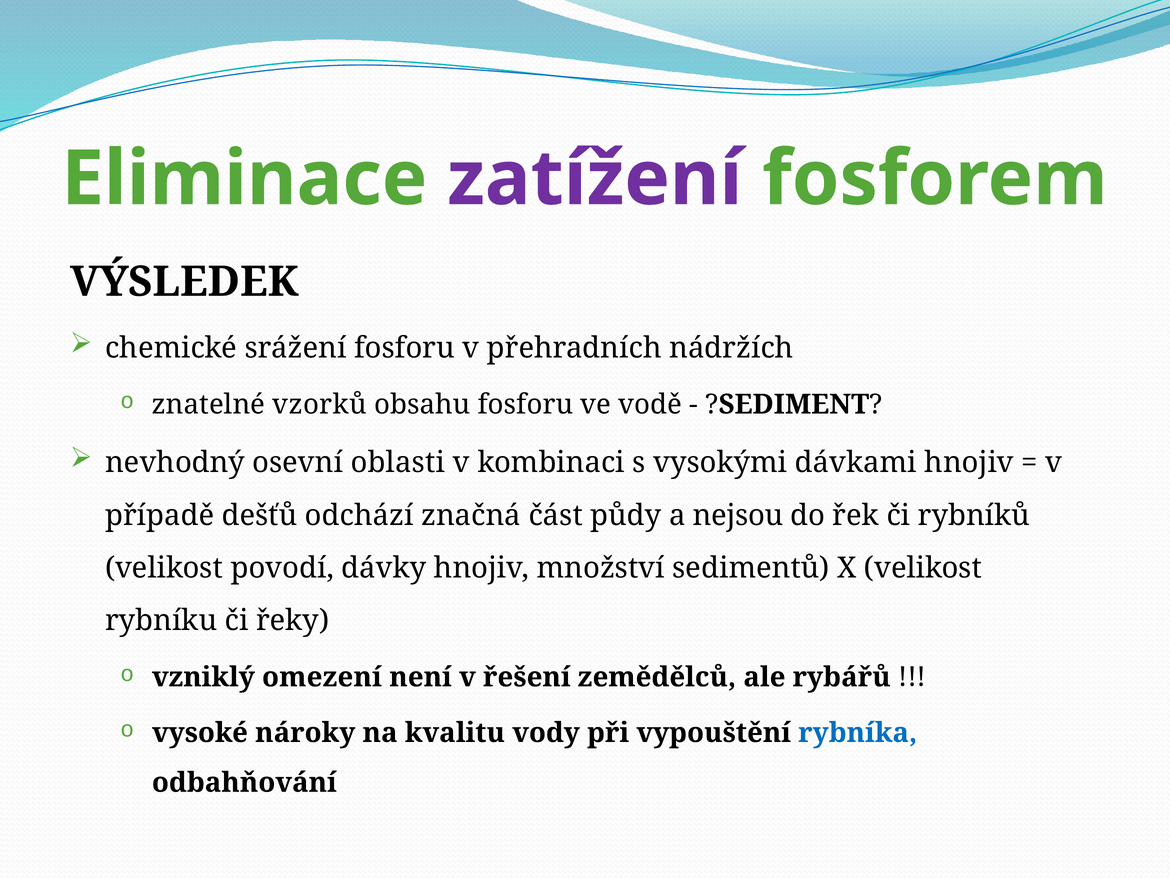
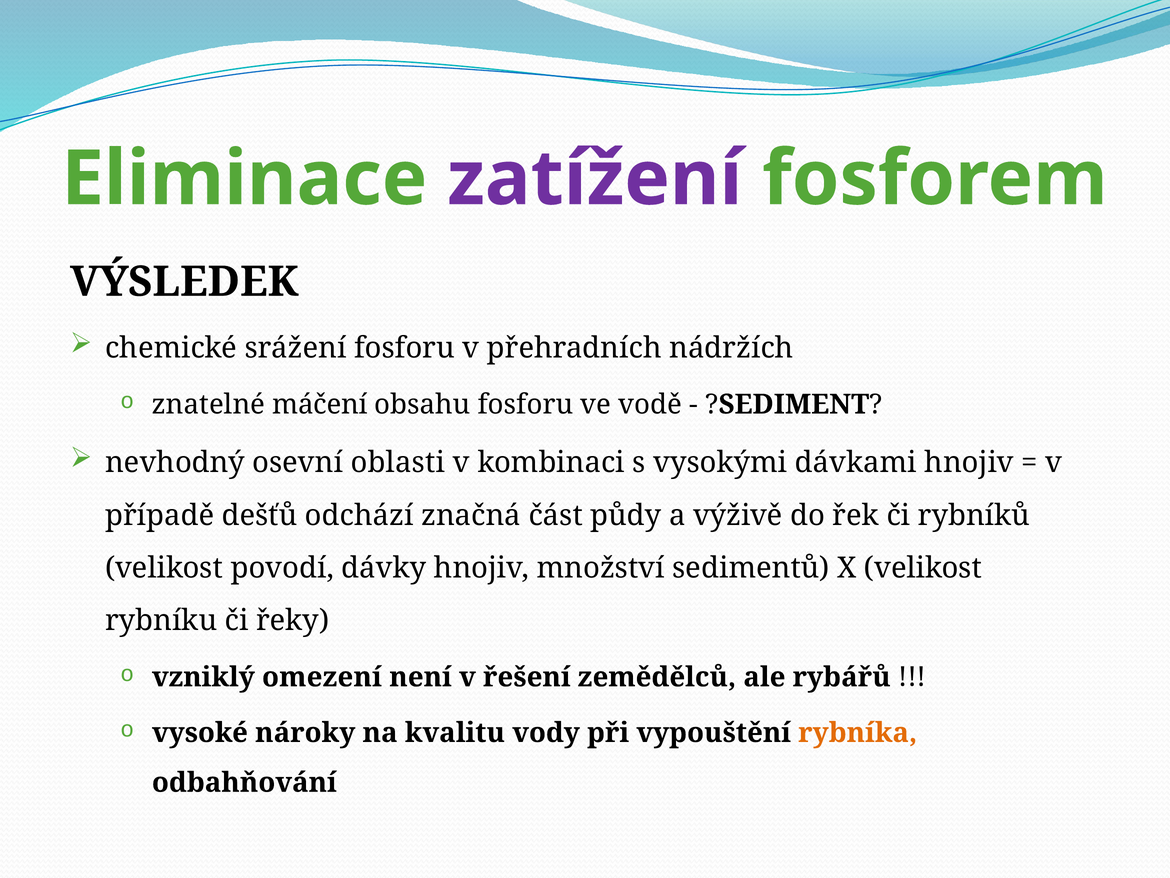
vzorků: vzorků -> máčení
nejsou: nejsou -> výživě
rybníka colour: blue -> orange
